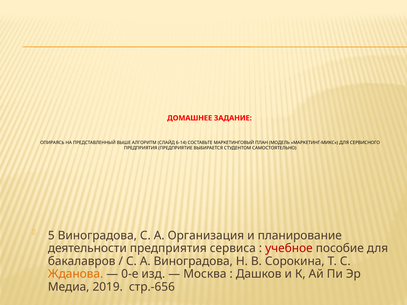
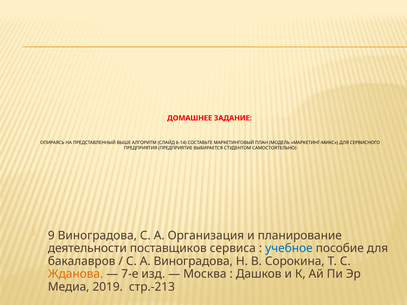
5: 5 -> 9
деятельности предприятия: предприятия -> поставщиков
учебное colour: red -> blue
0-е: 0-е -> 7-е
стр.-656: стр.-656 -> стр.-213
